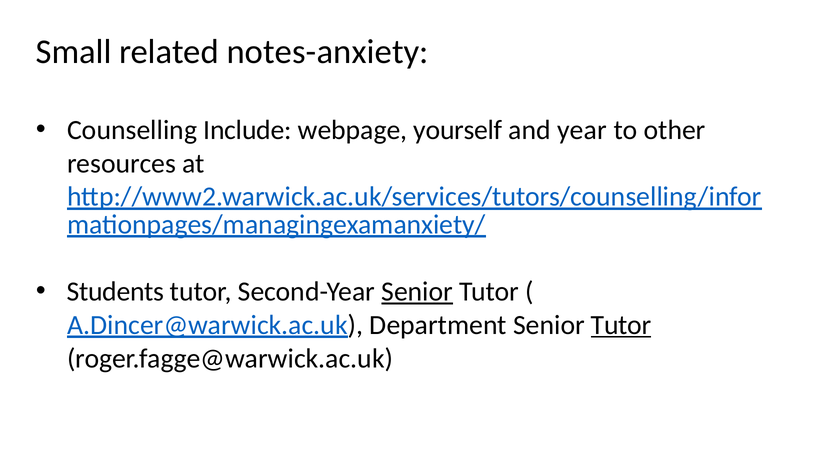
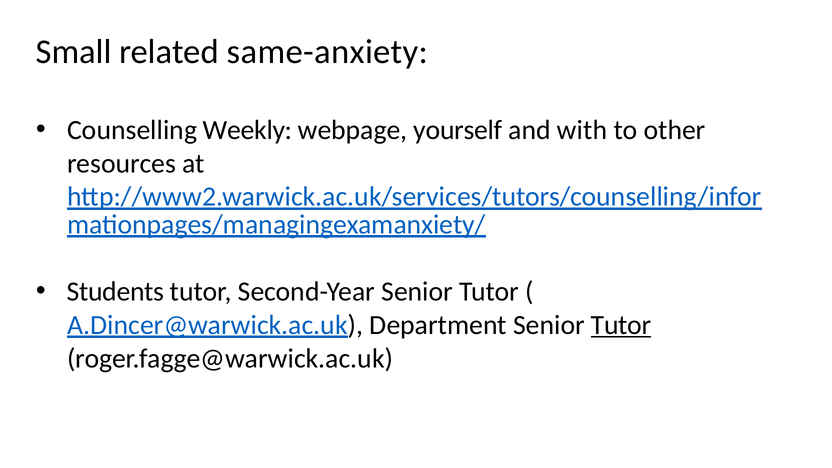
notes-anxiety: notes-anxiety -> same-anxiety
Include: Include -> Weekly
year: year -> with
Senior at (417, 292) underline: present -> none
